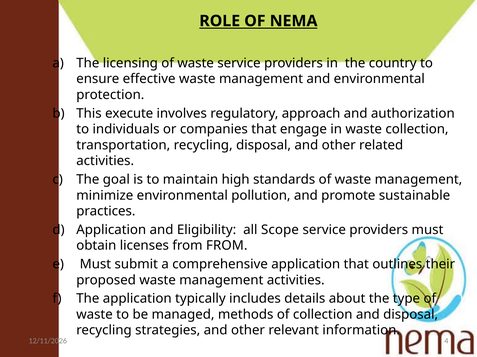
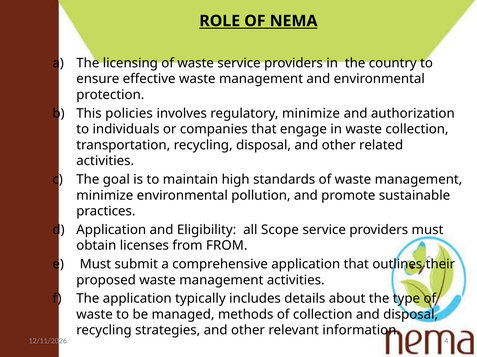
execute: execute -> policies
regulatory approach: approach -> minimize
